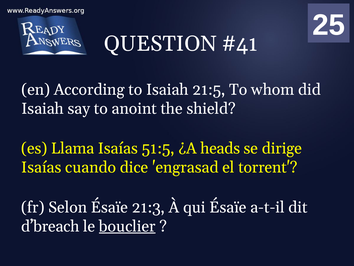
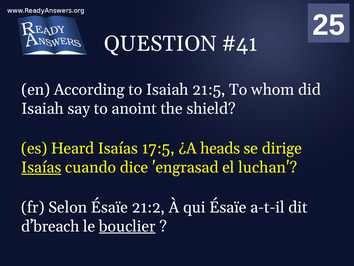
Llama: Llama -> Heard
51:5: 51:5 -> 17:5
Isaías at (41, 167) underline: none -> present
torrent: torrent -> luchan
21:3: 21:3 -> 21:2
